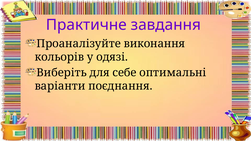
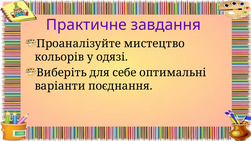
виконання: виконання -> мистецтво
